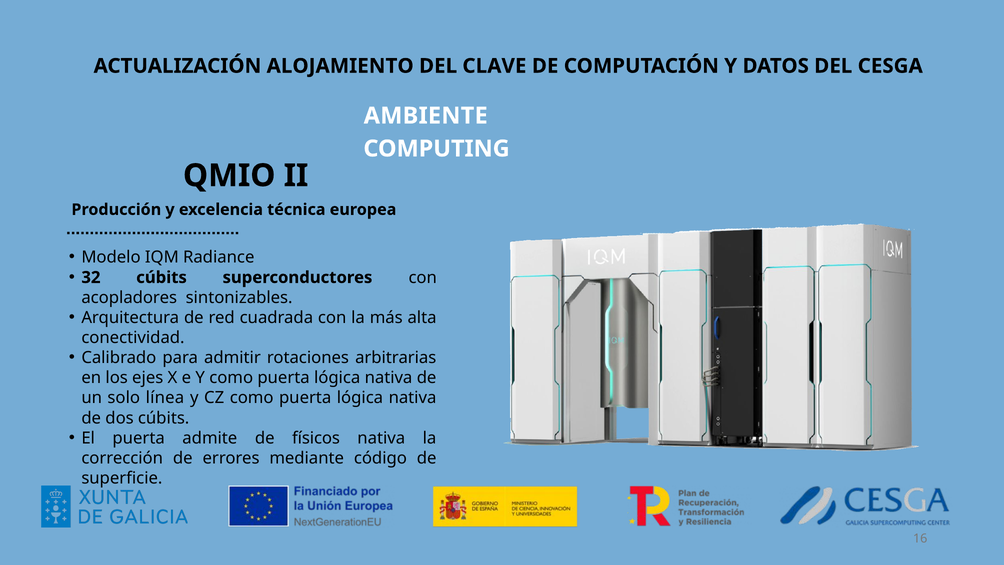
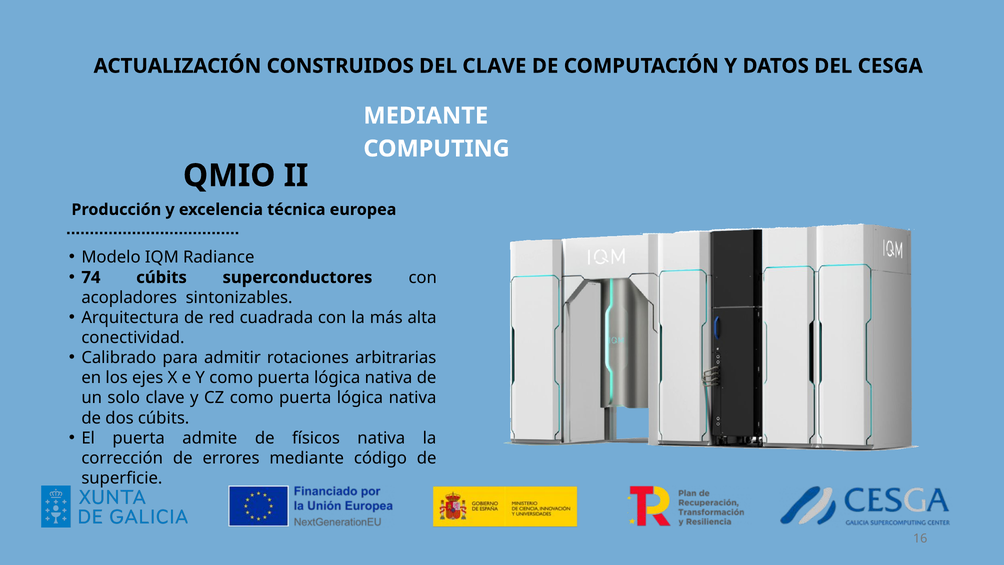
ALOJAMIENTO: ALOJAMIENTO -> CONSTRUIDOS
AMBIENTE at (426, 116): AMBIENTE -> MEDIANTE
32: 32 -> 74
solo línea: línea -> clave
